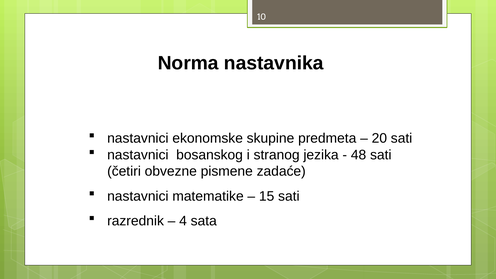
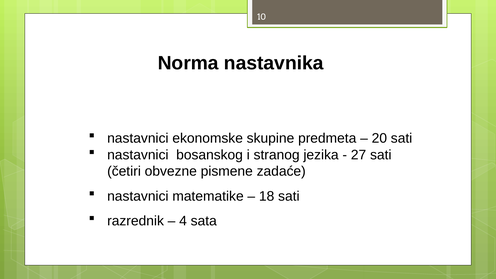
48: 48 -> 27
15: 15 -> 18
